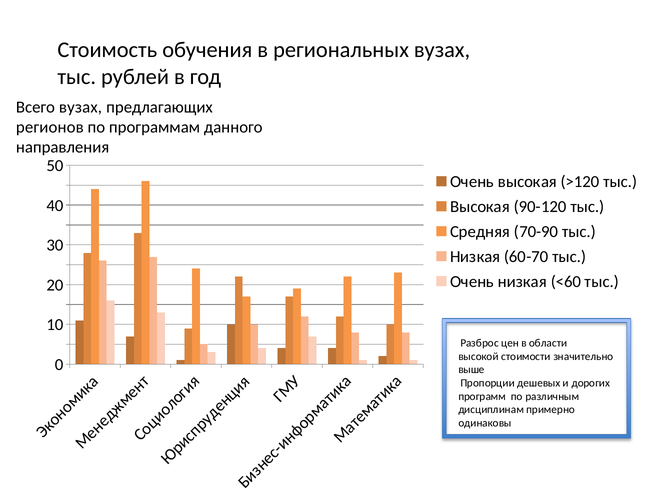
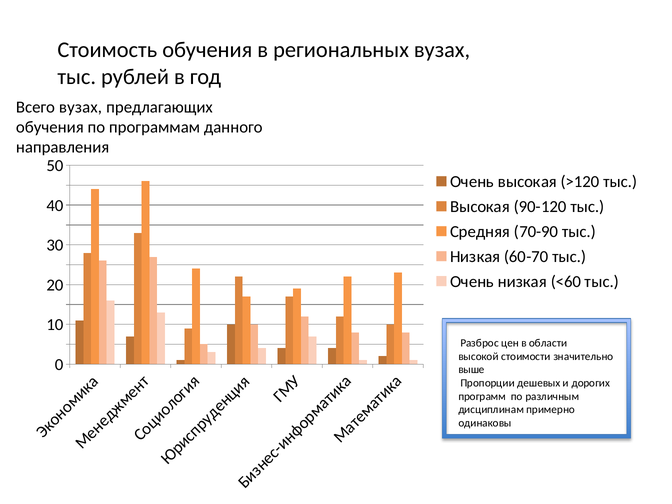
регионов at (50, 127): регионов -> обучения
